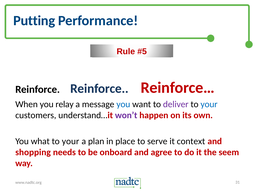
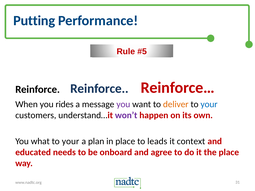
relay: relay -> rides
you at (123, 104) colour: blue -> purple
deliver colour: purple -> orange
serve: serve -> leads
shopping: shopping -> educated
the seem: seem -> place
